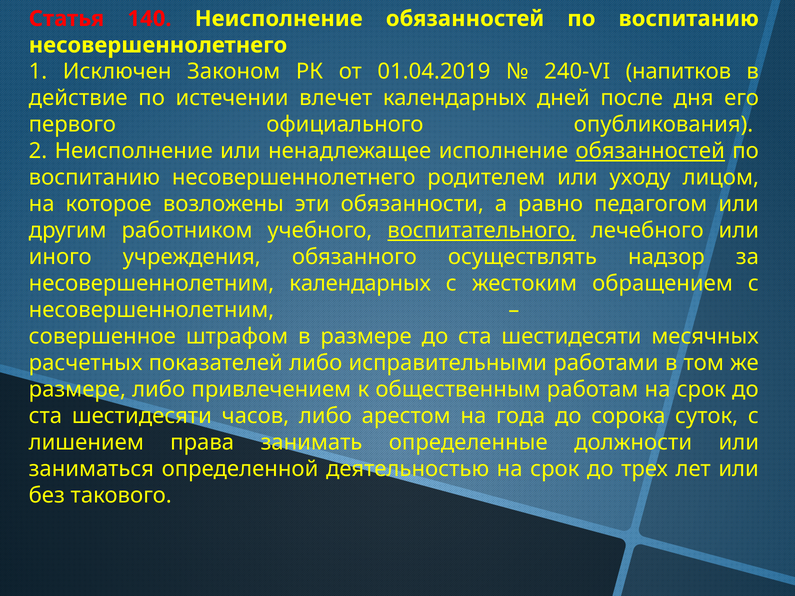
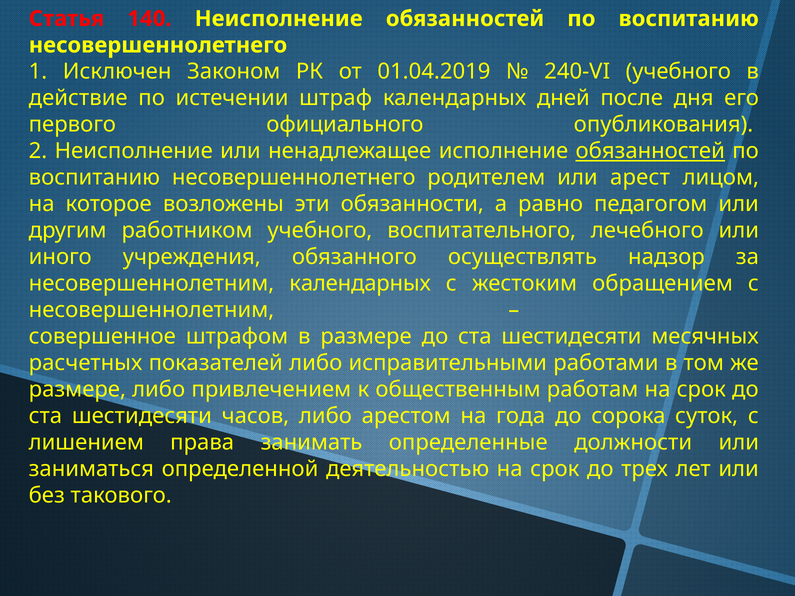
240-VI напитков: напитков -> учебного
влечет: влечет -> штраф
уходу: уходу -> арест
воспитательного underline: present -> none
